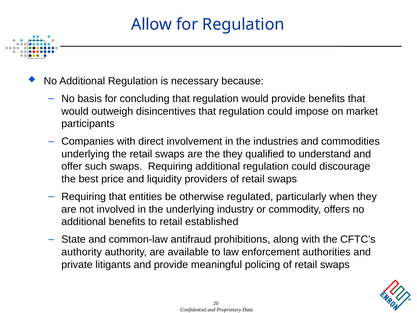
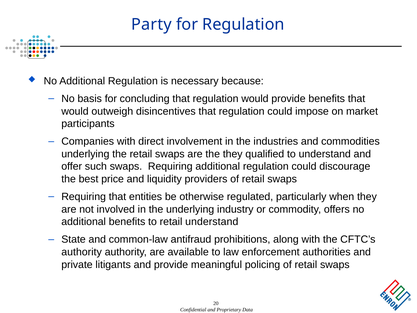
Allow: Allow -> Party
retail established: established -> understand
